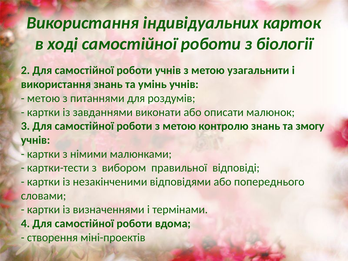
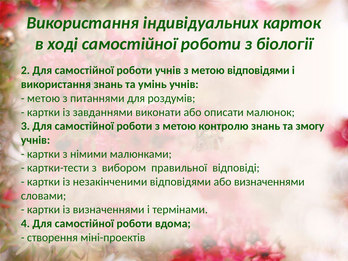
метою узагальнити: узагальнити -> відповідями
або попереднього: попереднього -> визначеннями
